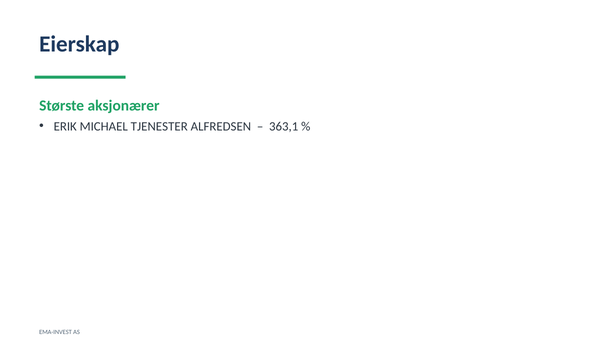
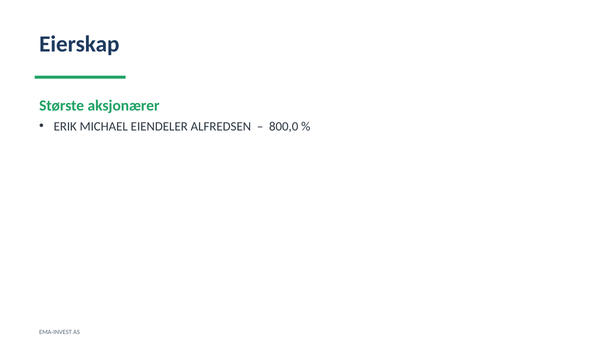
TJENESTER: TJENESTER -> EIENDELER
363,1: 363,1 -> 800,0
